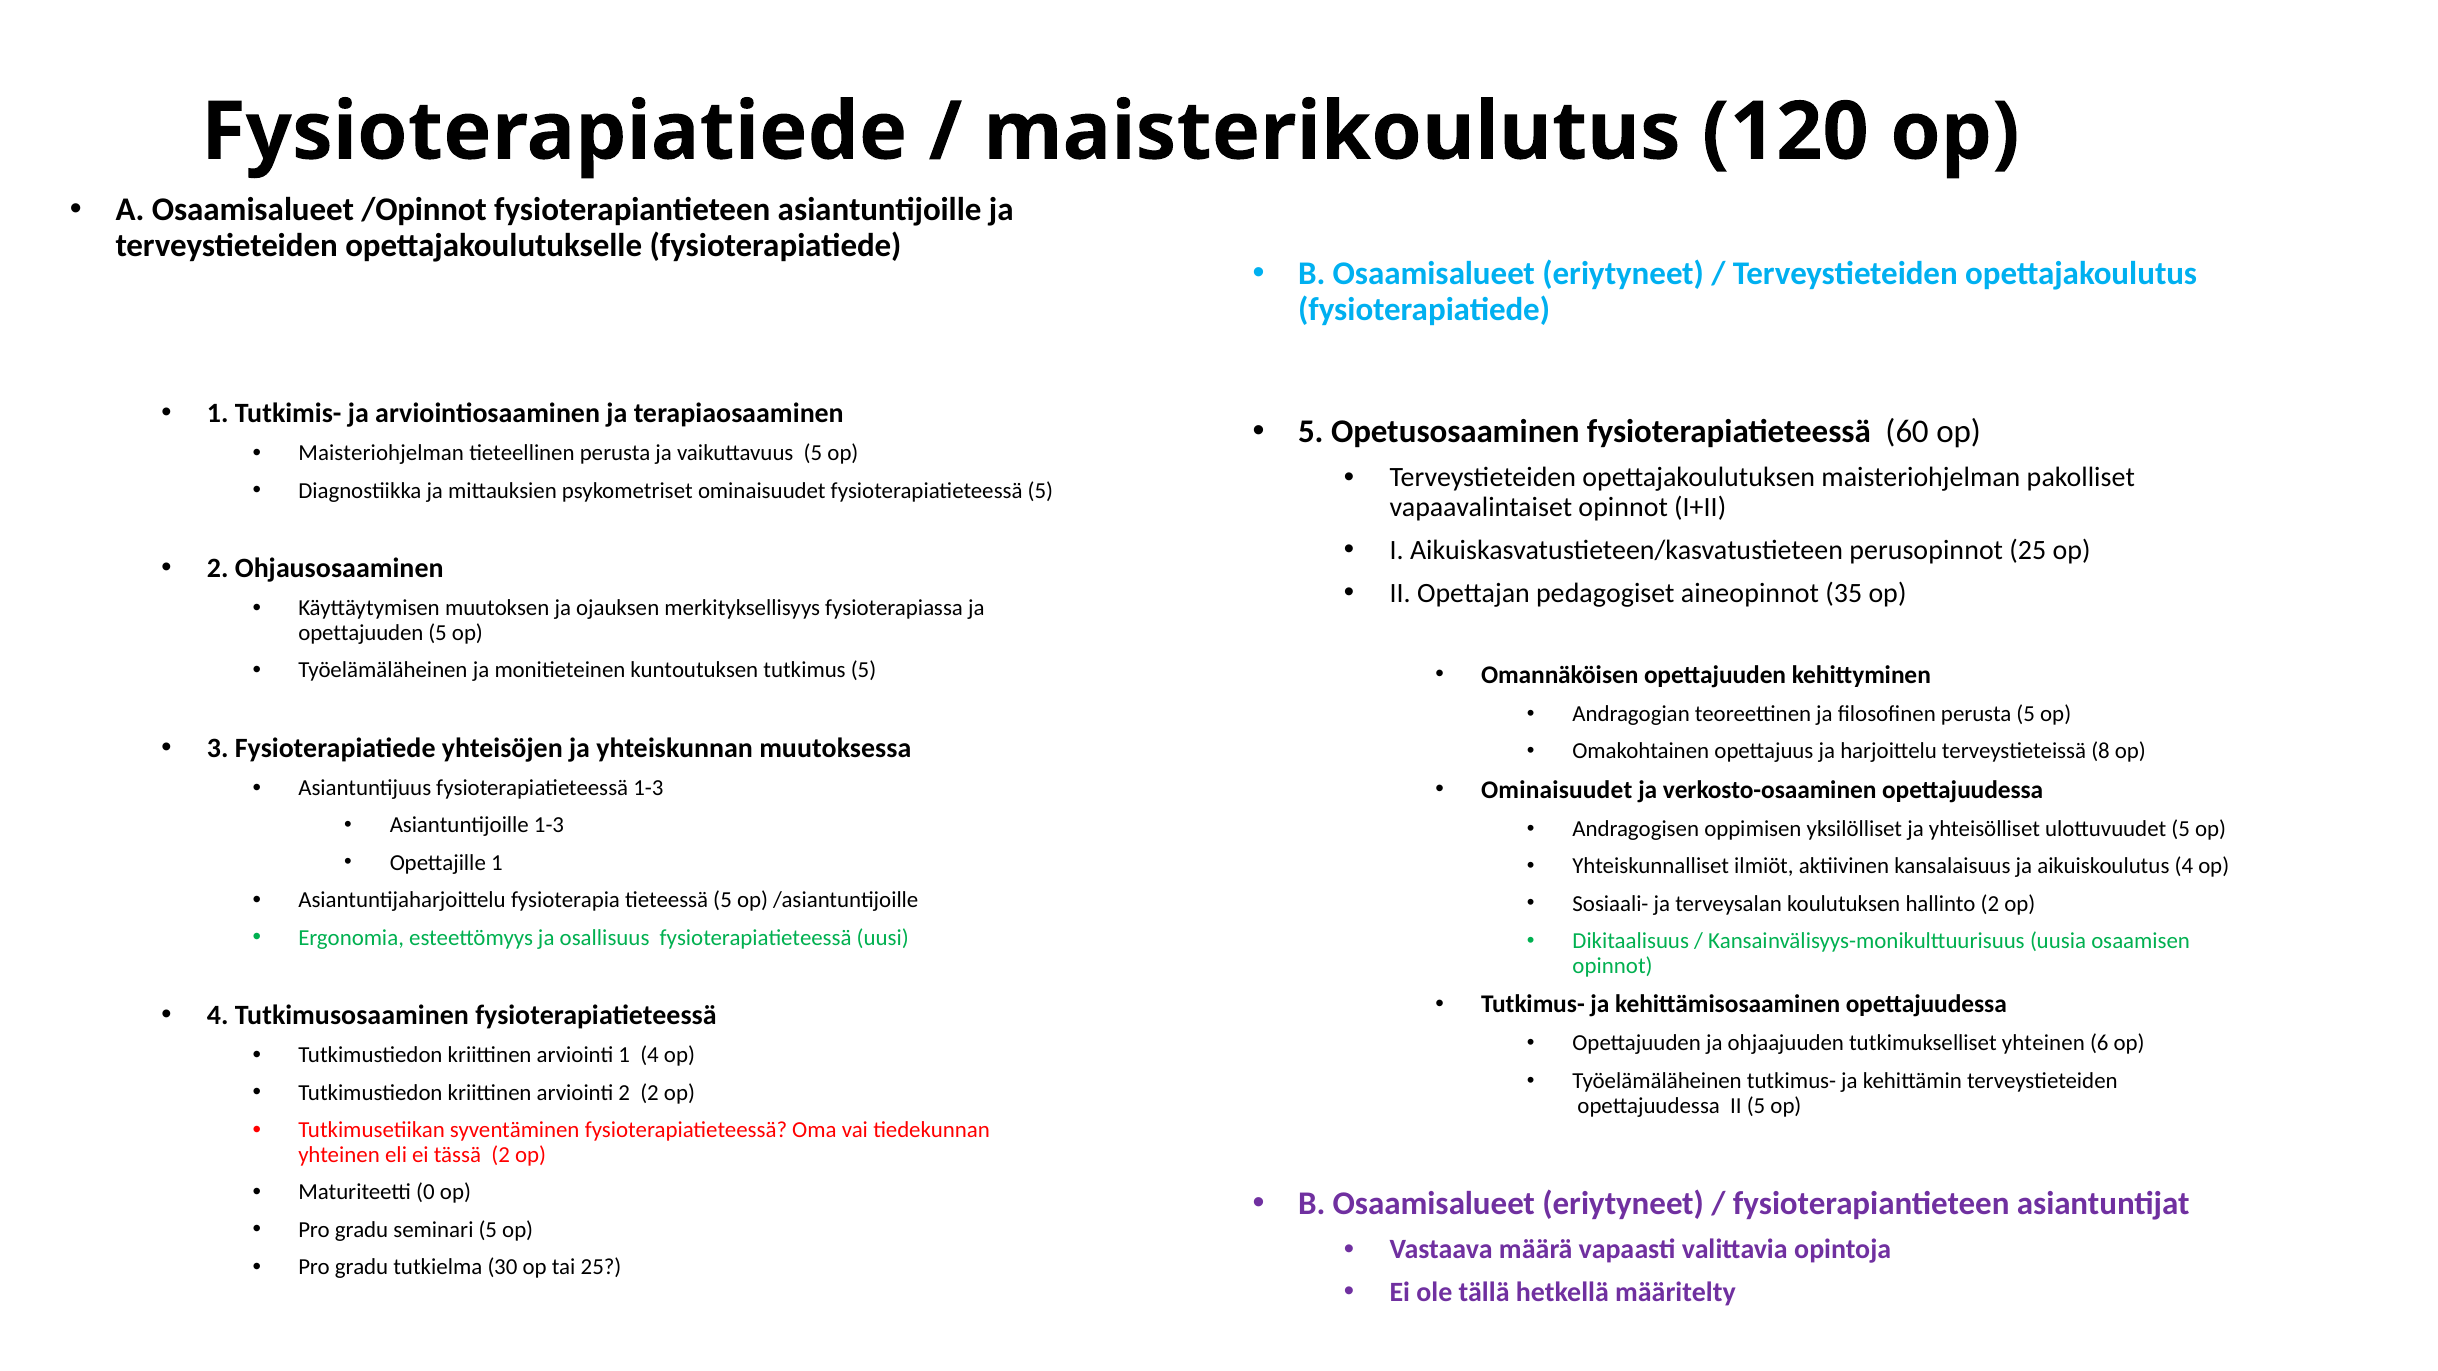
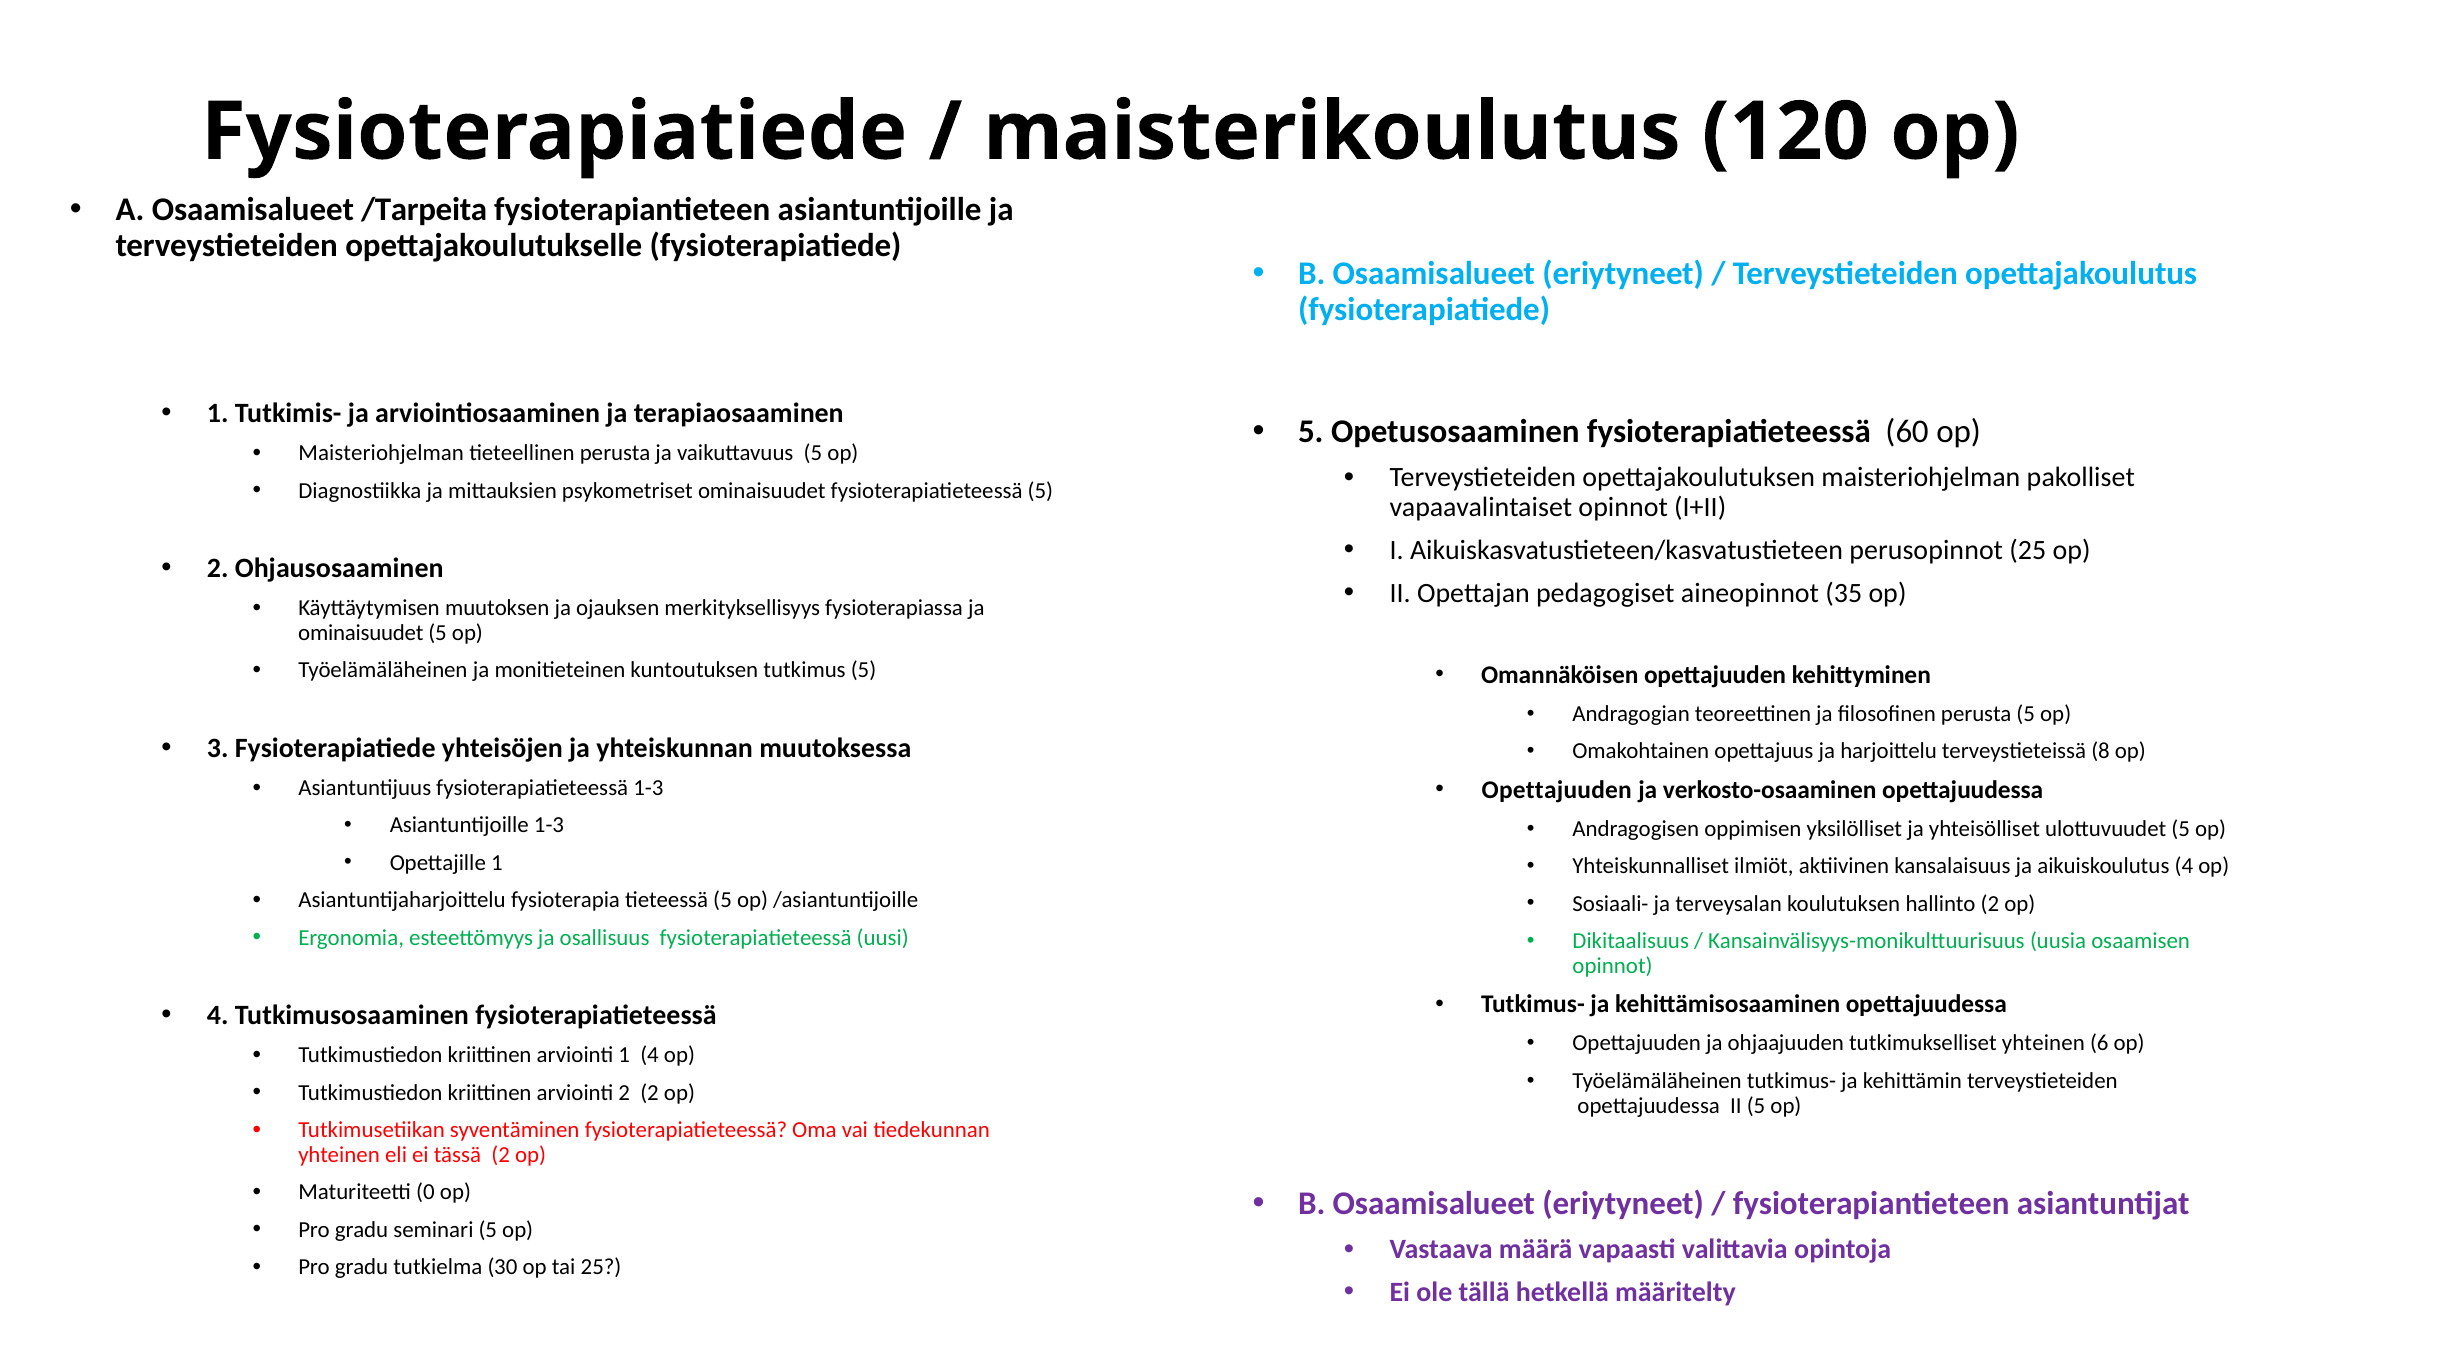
/Opinnot: /Opinnot -> /Tarpeita
opettajuuden at (361, 633): opettajuuden -> ominaisuudet
Ominaisuudet at (1557, 790): Ominaisuudet -> Opettajuuden
